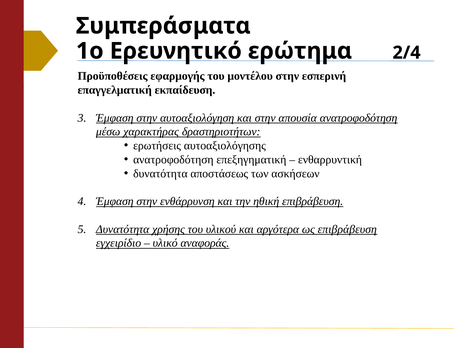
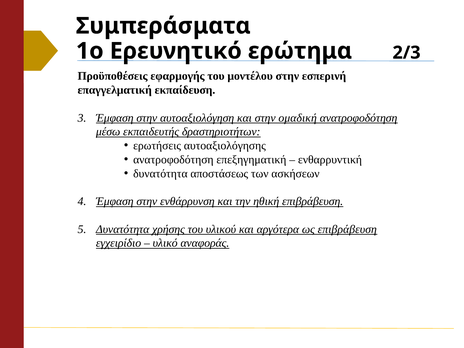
2/4: 2/4 -> 2/3
απουσία: απουσία -> ομαδική
χαρακτήρας: χαρακτήρας -> εκπαιδευτής
